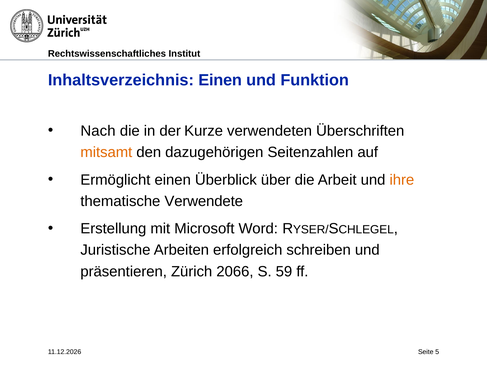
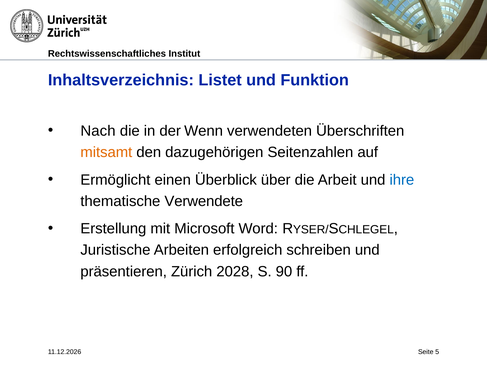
Inhaltsverzeichnis Einen: Einen -> Listet
Kurze: Kurze -> Wenn
ihre colour: orange -> blue
2066: 2066 -> 2028
59: 59 -> 90
